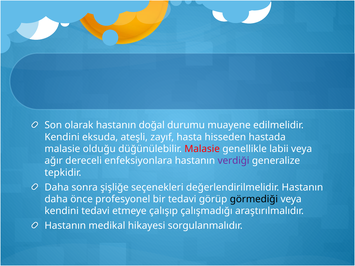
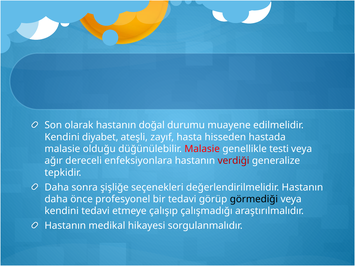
eksuda: eksuda -> diyabet
labii: labii -> testi
verdiği colour: purple -> red
